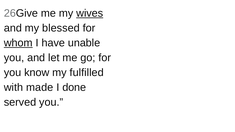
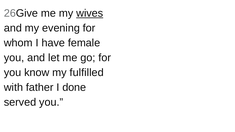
blessed: blessed -> evening
whom underline: present -> none
unable: unable -> female
made: made -> father
